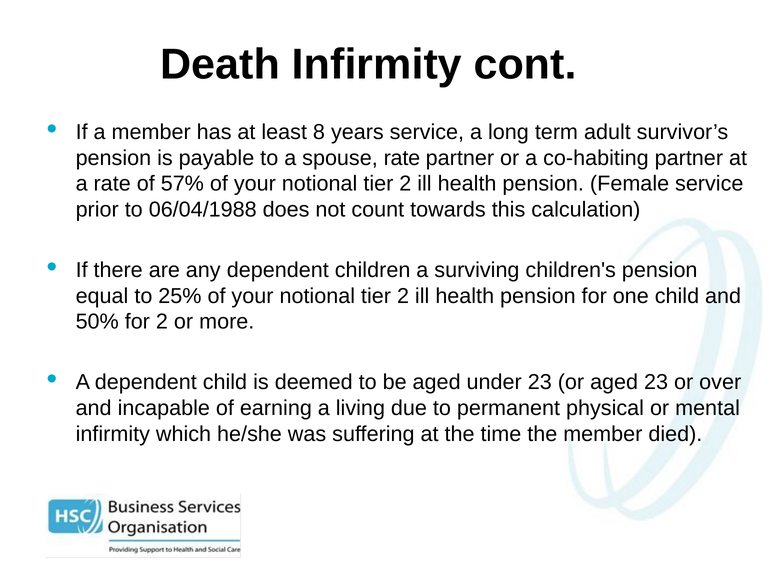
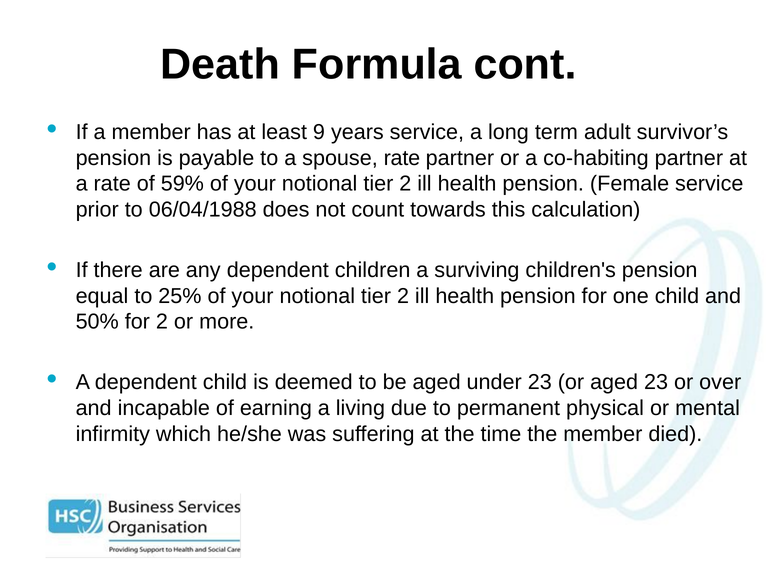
Death Infirmity: Infirmity -> Formula
8: 8 -> 9
57%: 57% -> 59%
